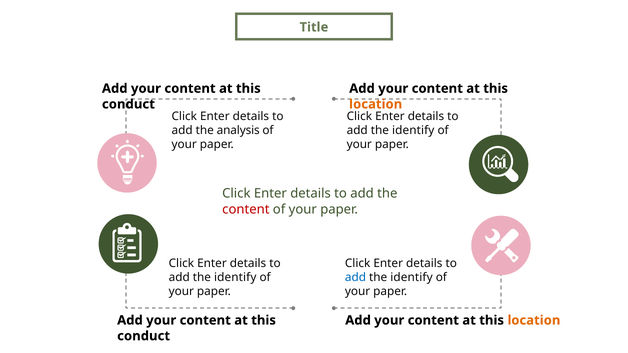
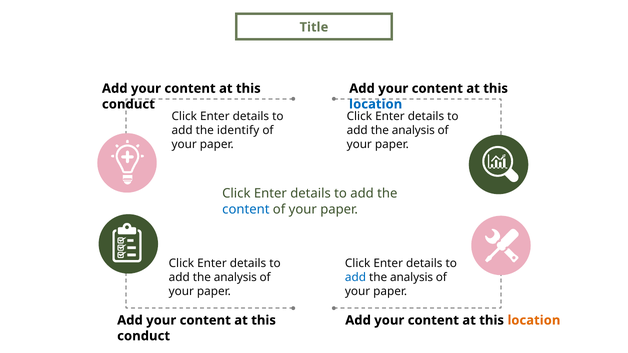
location at (376, 104) colour: orange -> blue
analysis: analysis -> identify
identify at (413, 130): identify -> analysis
content at (246, 209) colour: red -> blue
identify at (235, 277): identify -> analysis
identify at (411, 277): identify -> analysis
